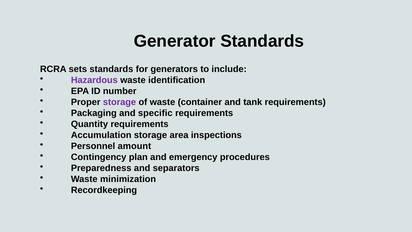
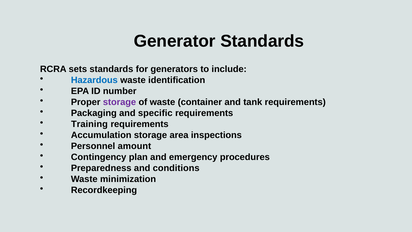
Hazardous colour: purple -> blue
Quantity: Quantity -> Training
separators: separators -> conditions
